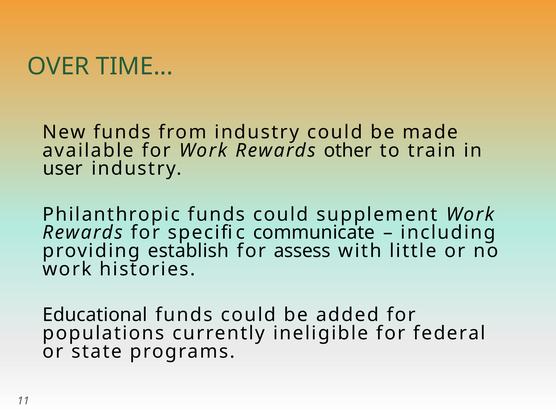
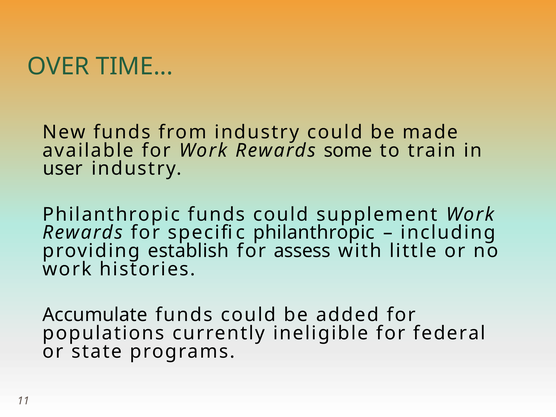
other: other -> some
specific communicate: communicate -> philanthropic
Educational: Educational -> Accumulate
